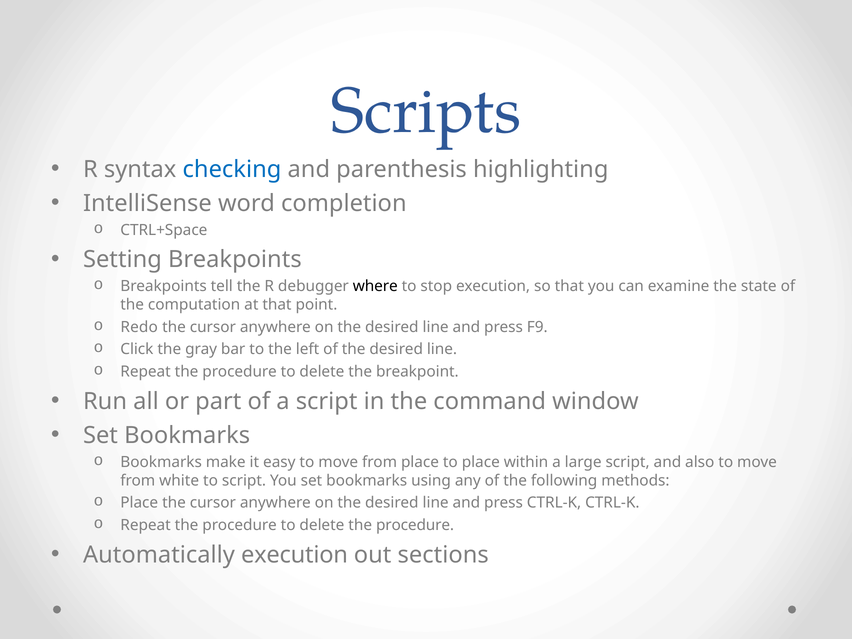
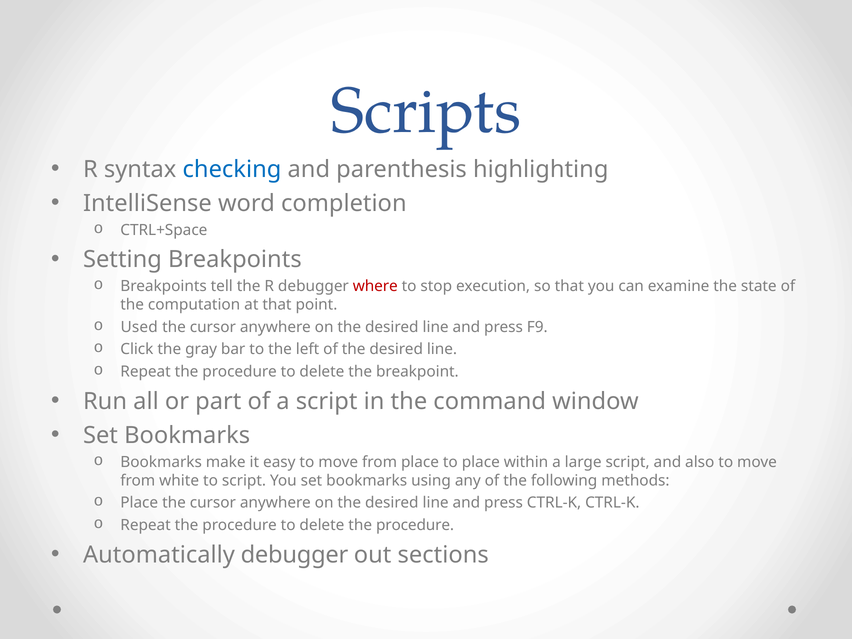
where colour: black -> red
Redo: Redo -> Used
Automatically execution: execution -> debugger
